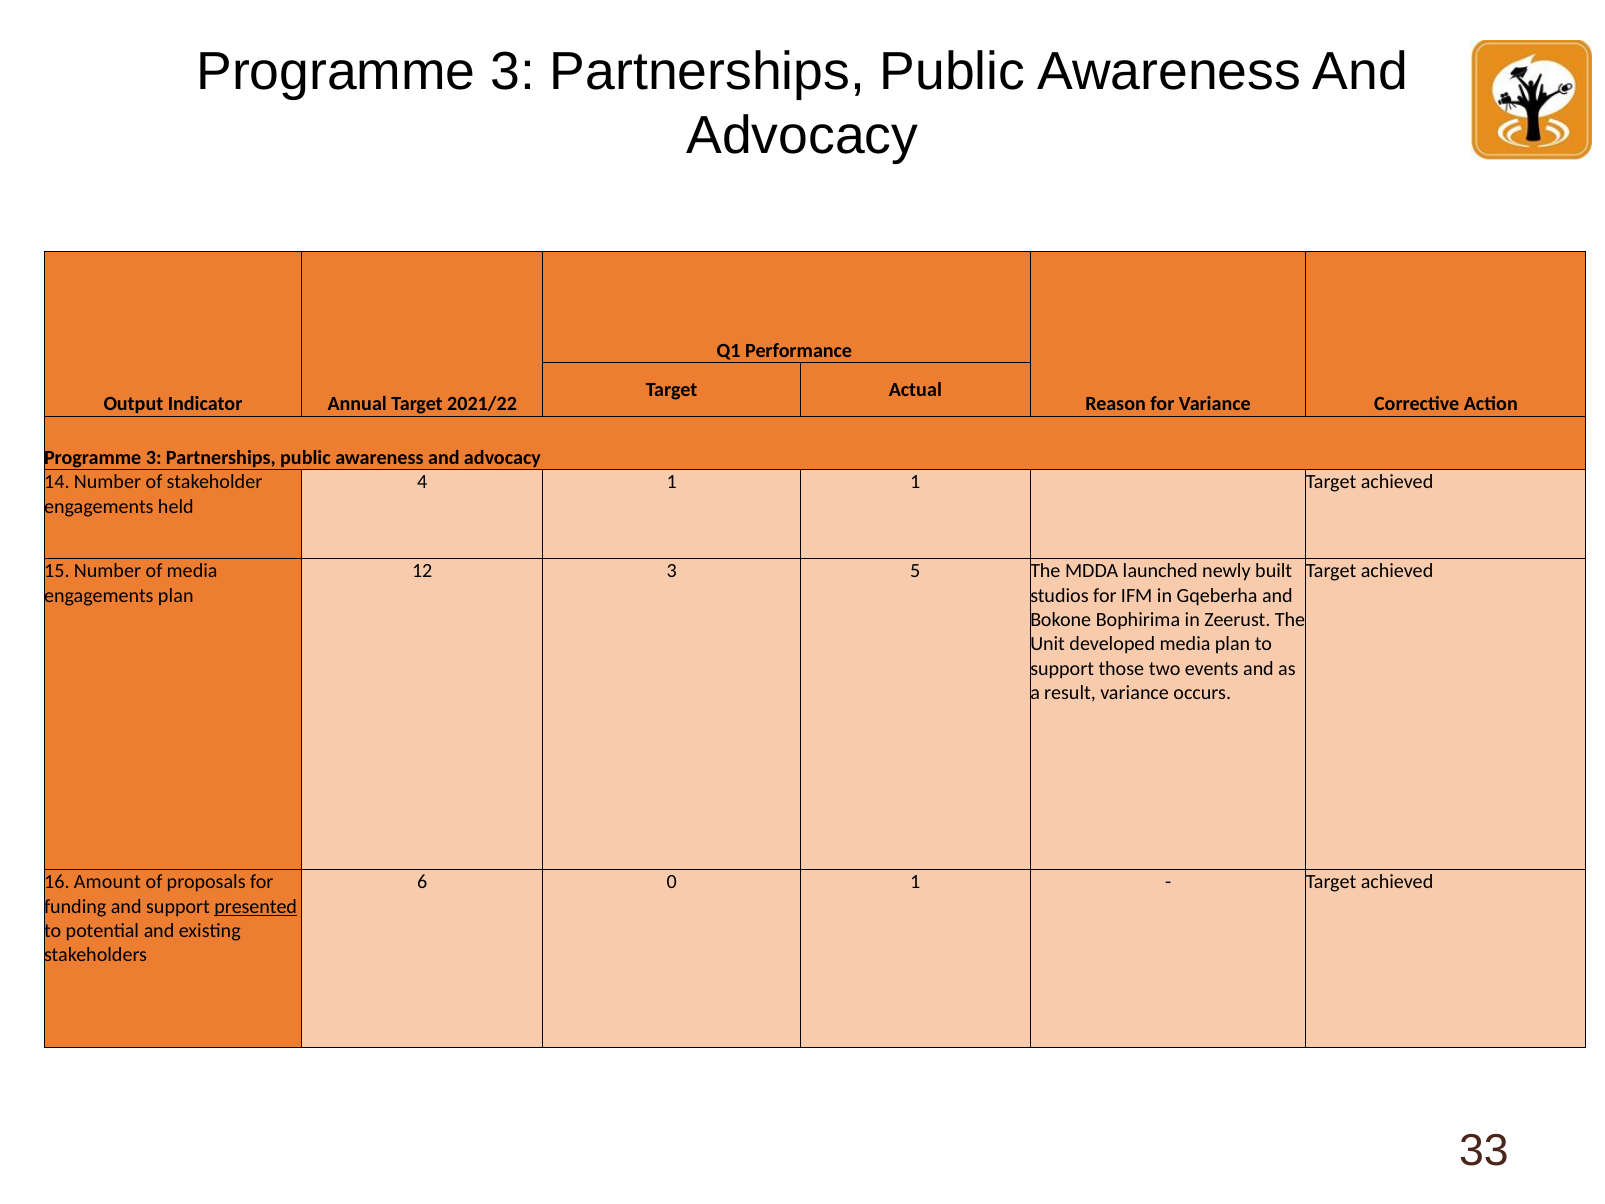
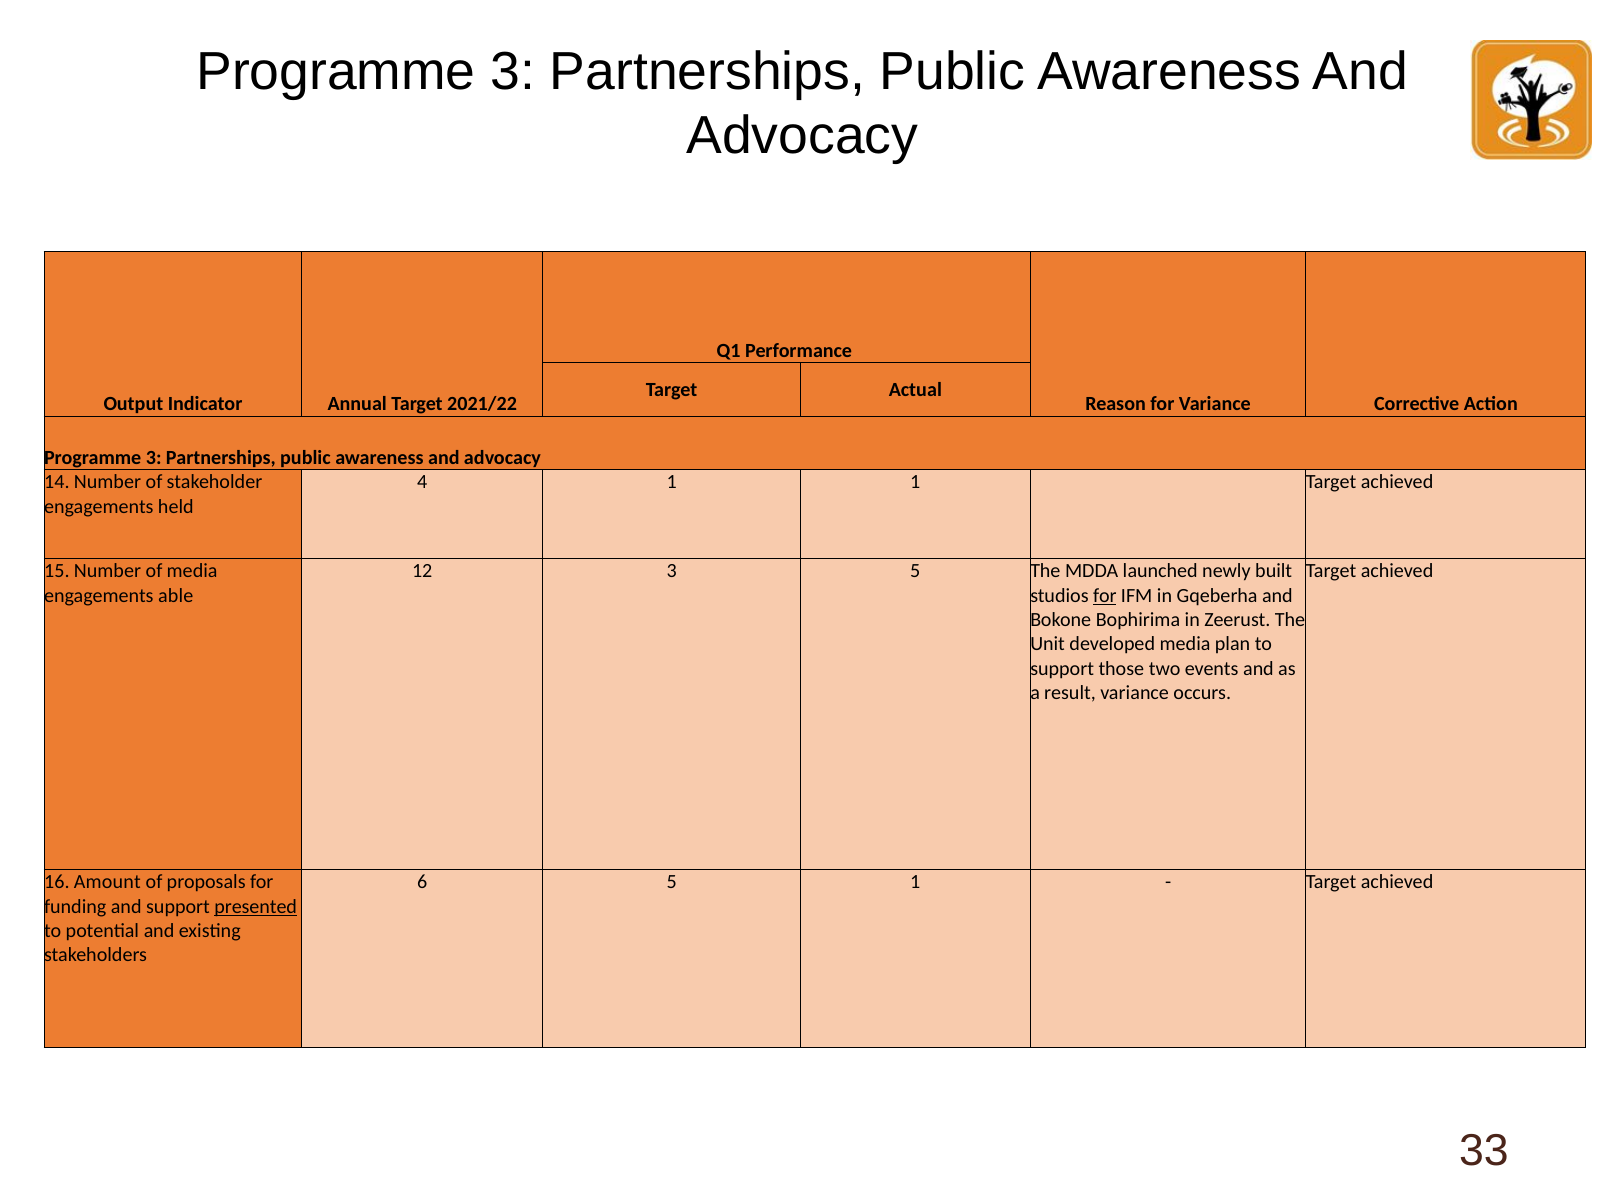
engagements plan: plan -> able
for at (1105, 595) underline: none -> present
6 0: 0 -> 5
